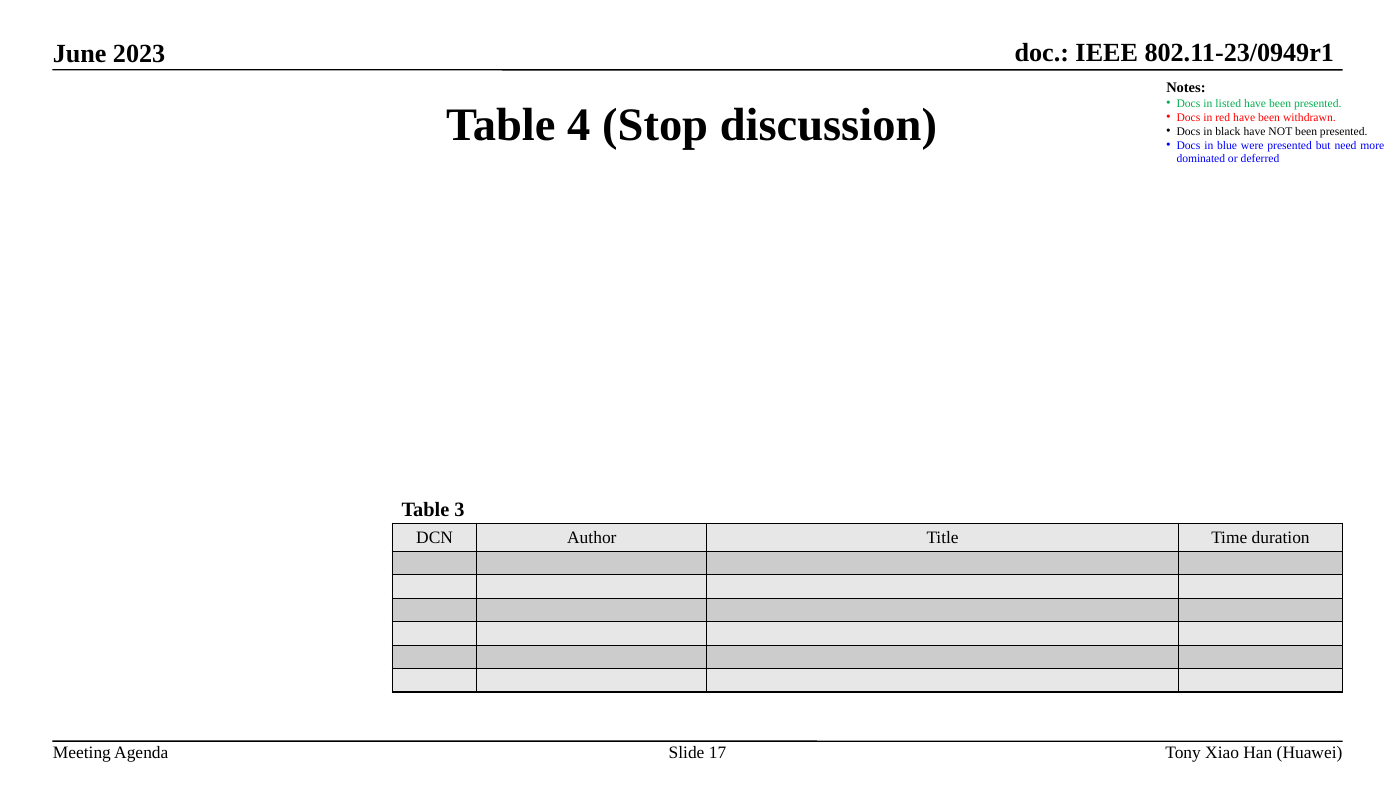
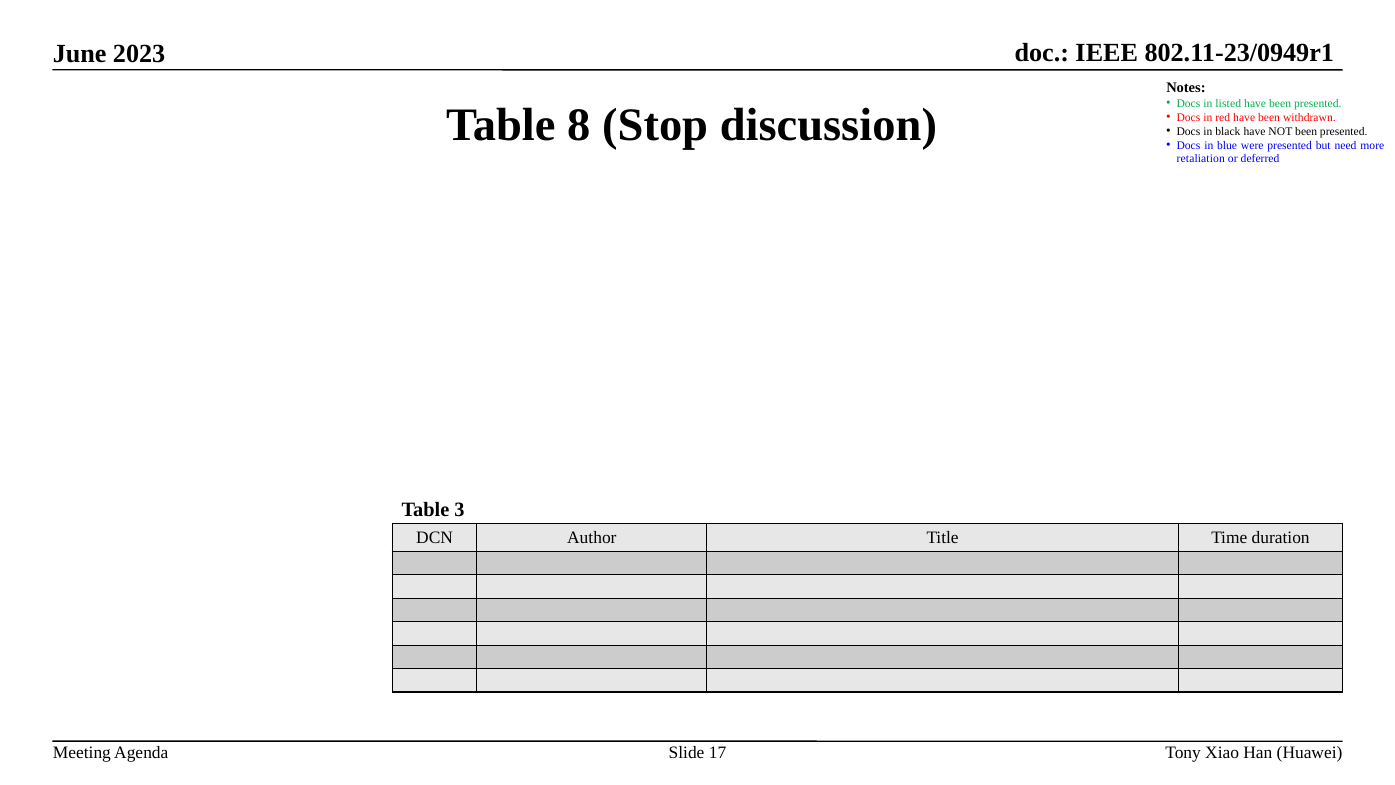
4: 4 -> 8
dominated: dominated -> retaliation
